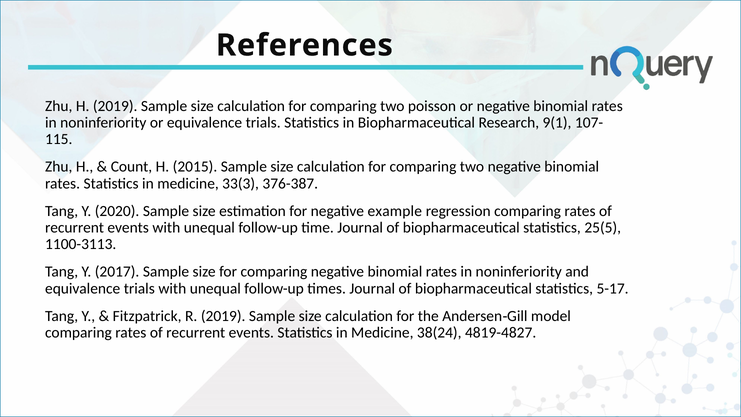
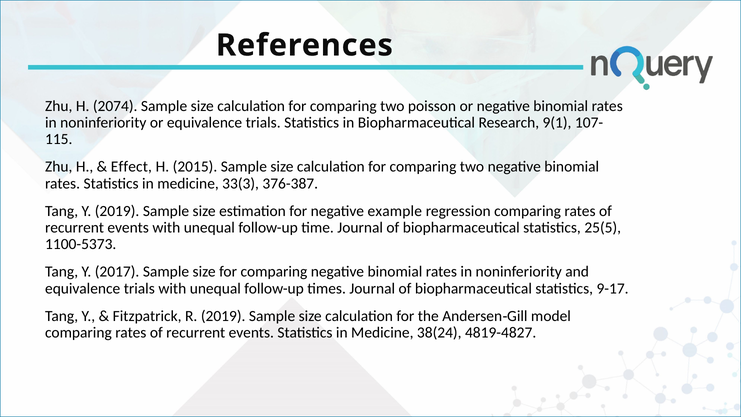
H 2019: 2019 -> 2074
Count: Count -> Effect
Y 2020: 2020 -> 2019
1100-3113: 1100-3113 -> 1100-5373
5-17: 5-17 -> 9-17
